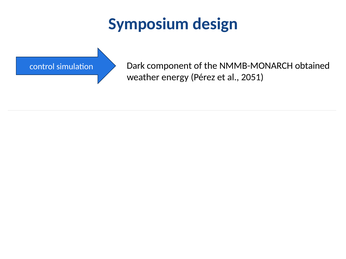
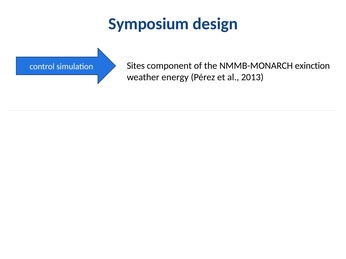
Dark: Dark -> Sites
obtained: obtained -> exinction
2051: 2051 -> 2013
